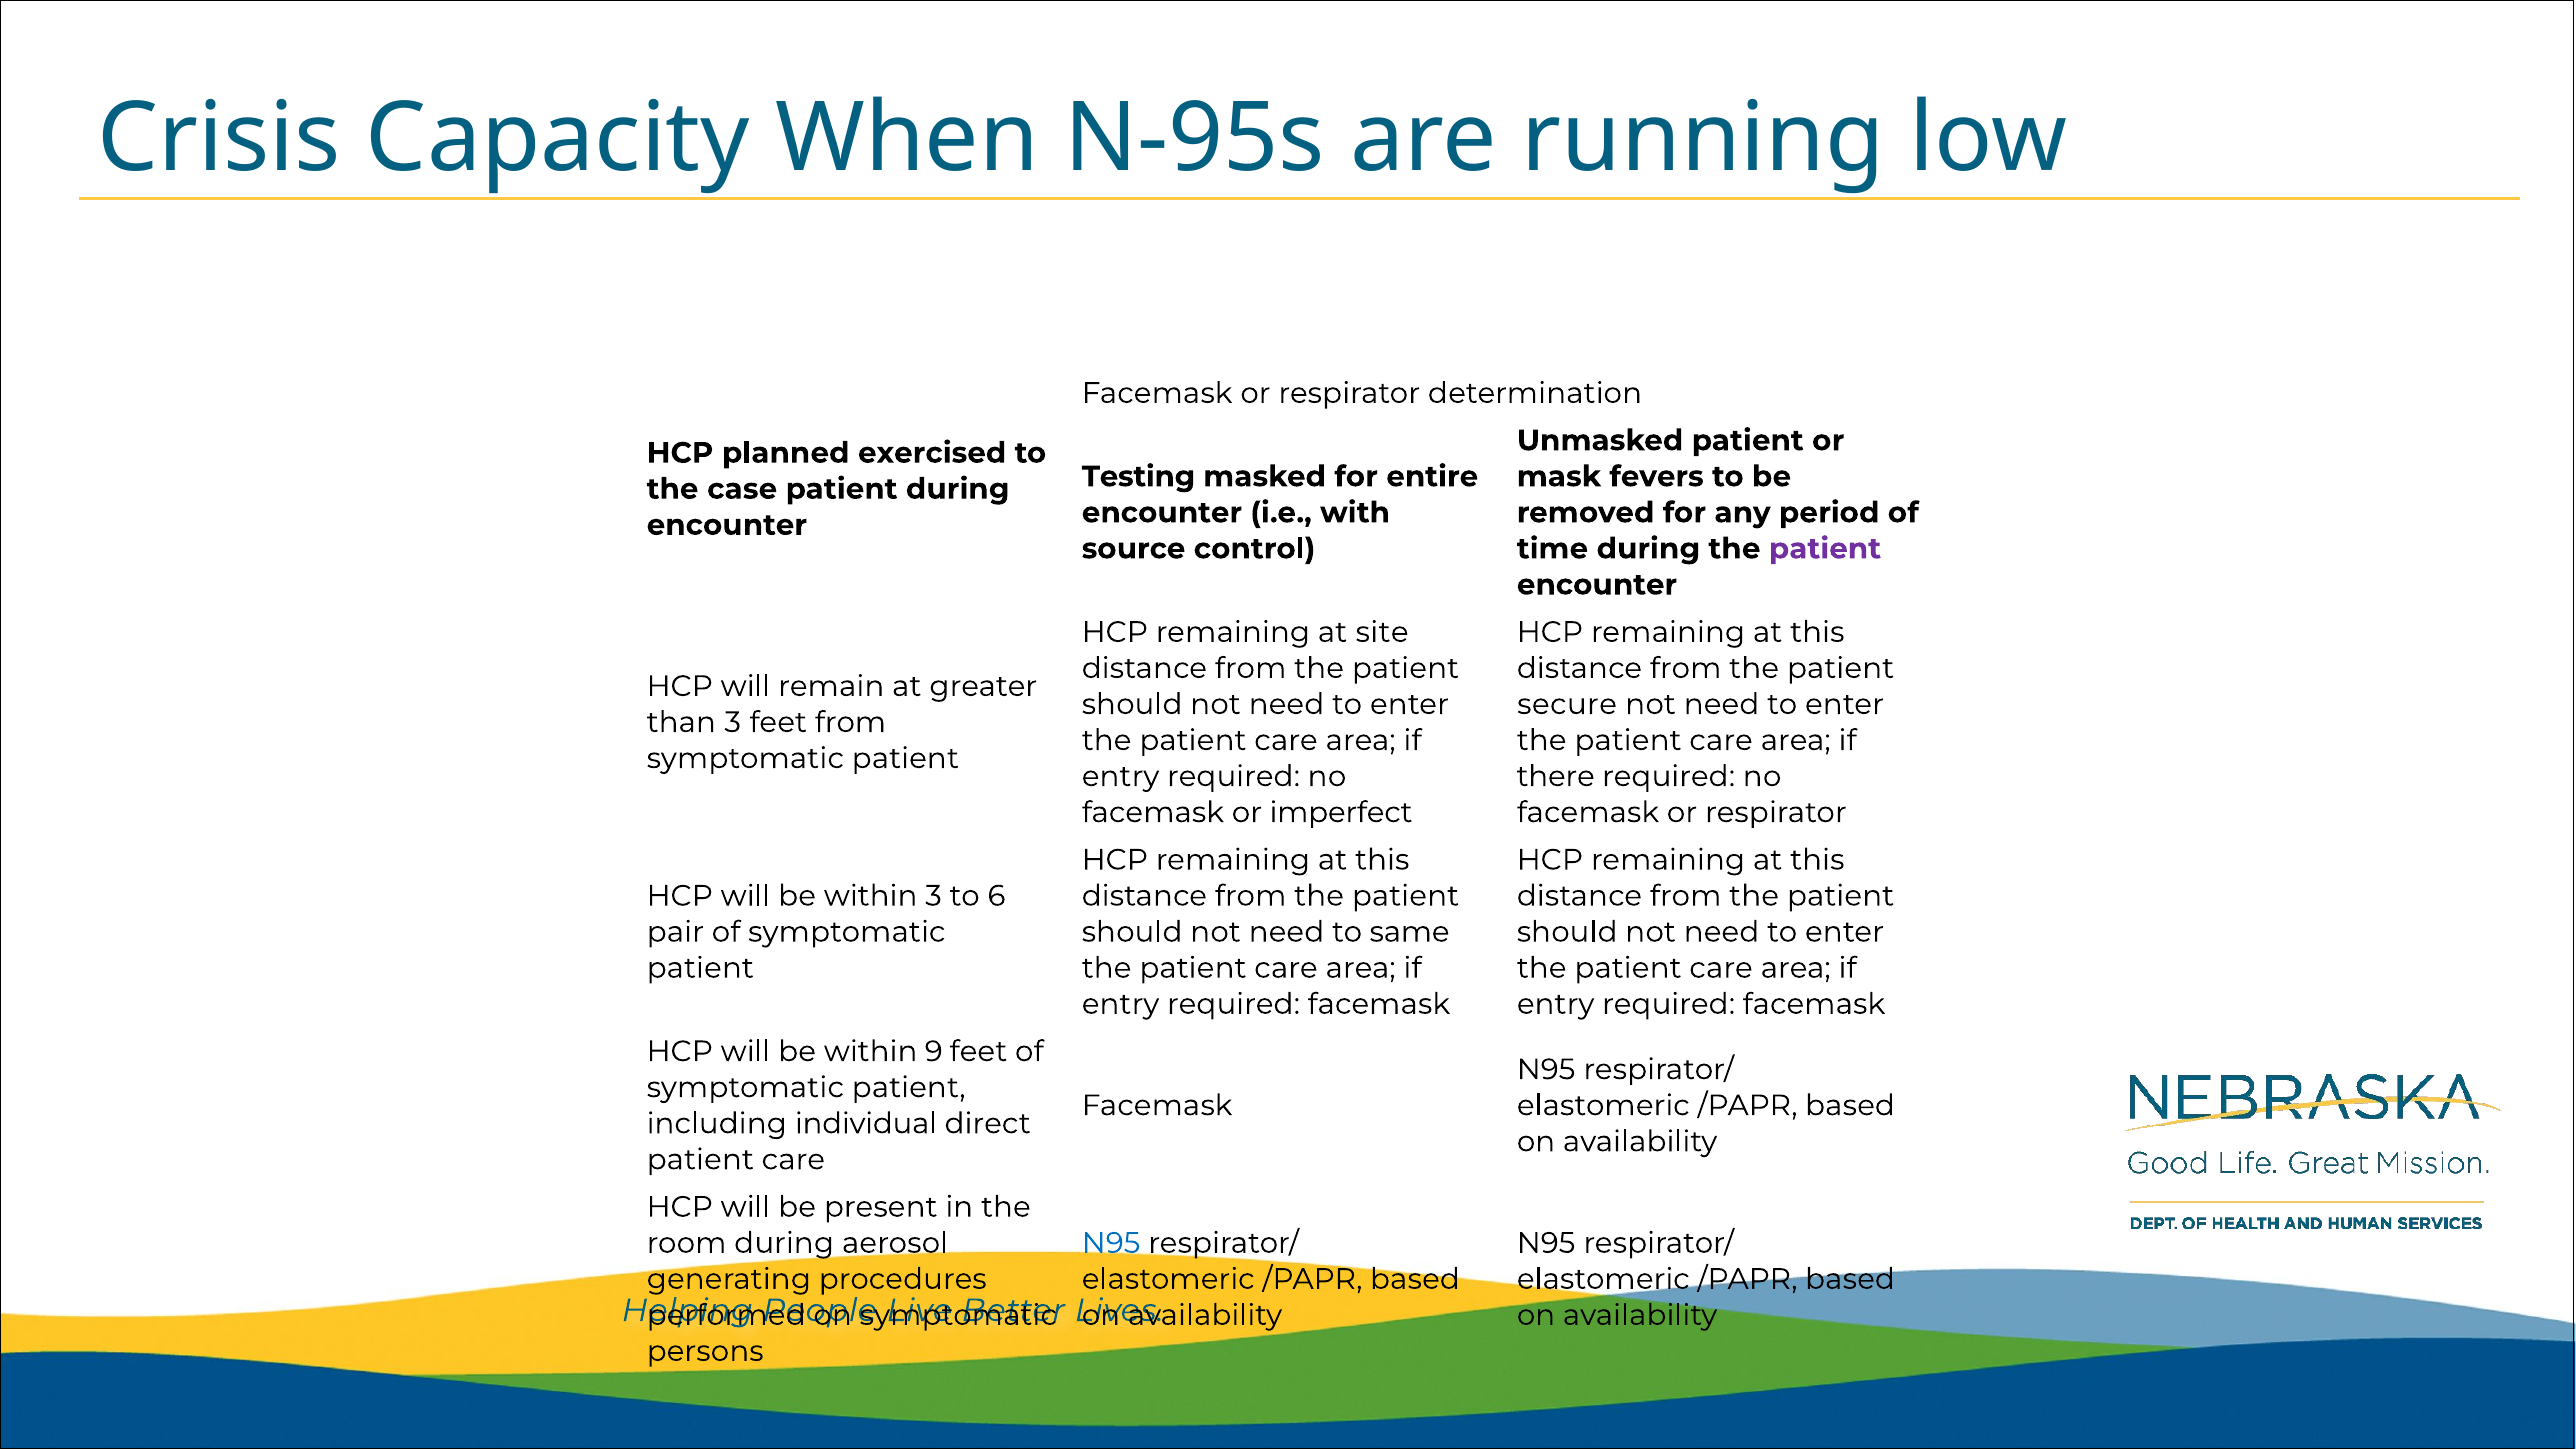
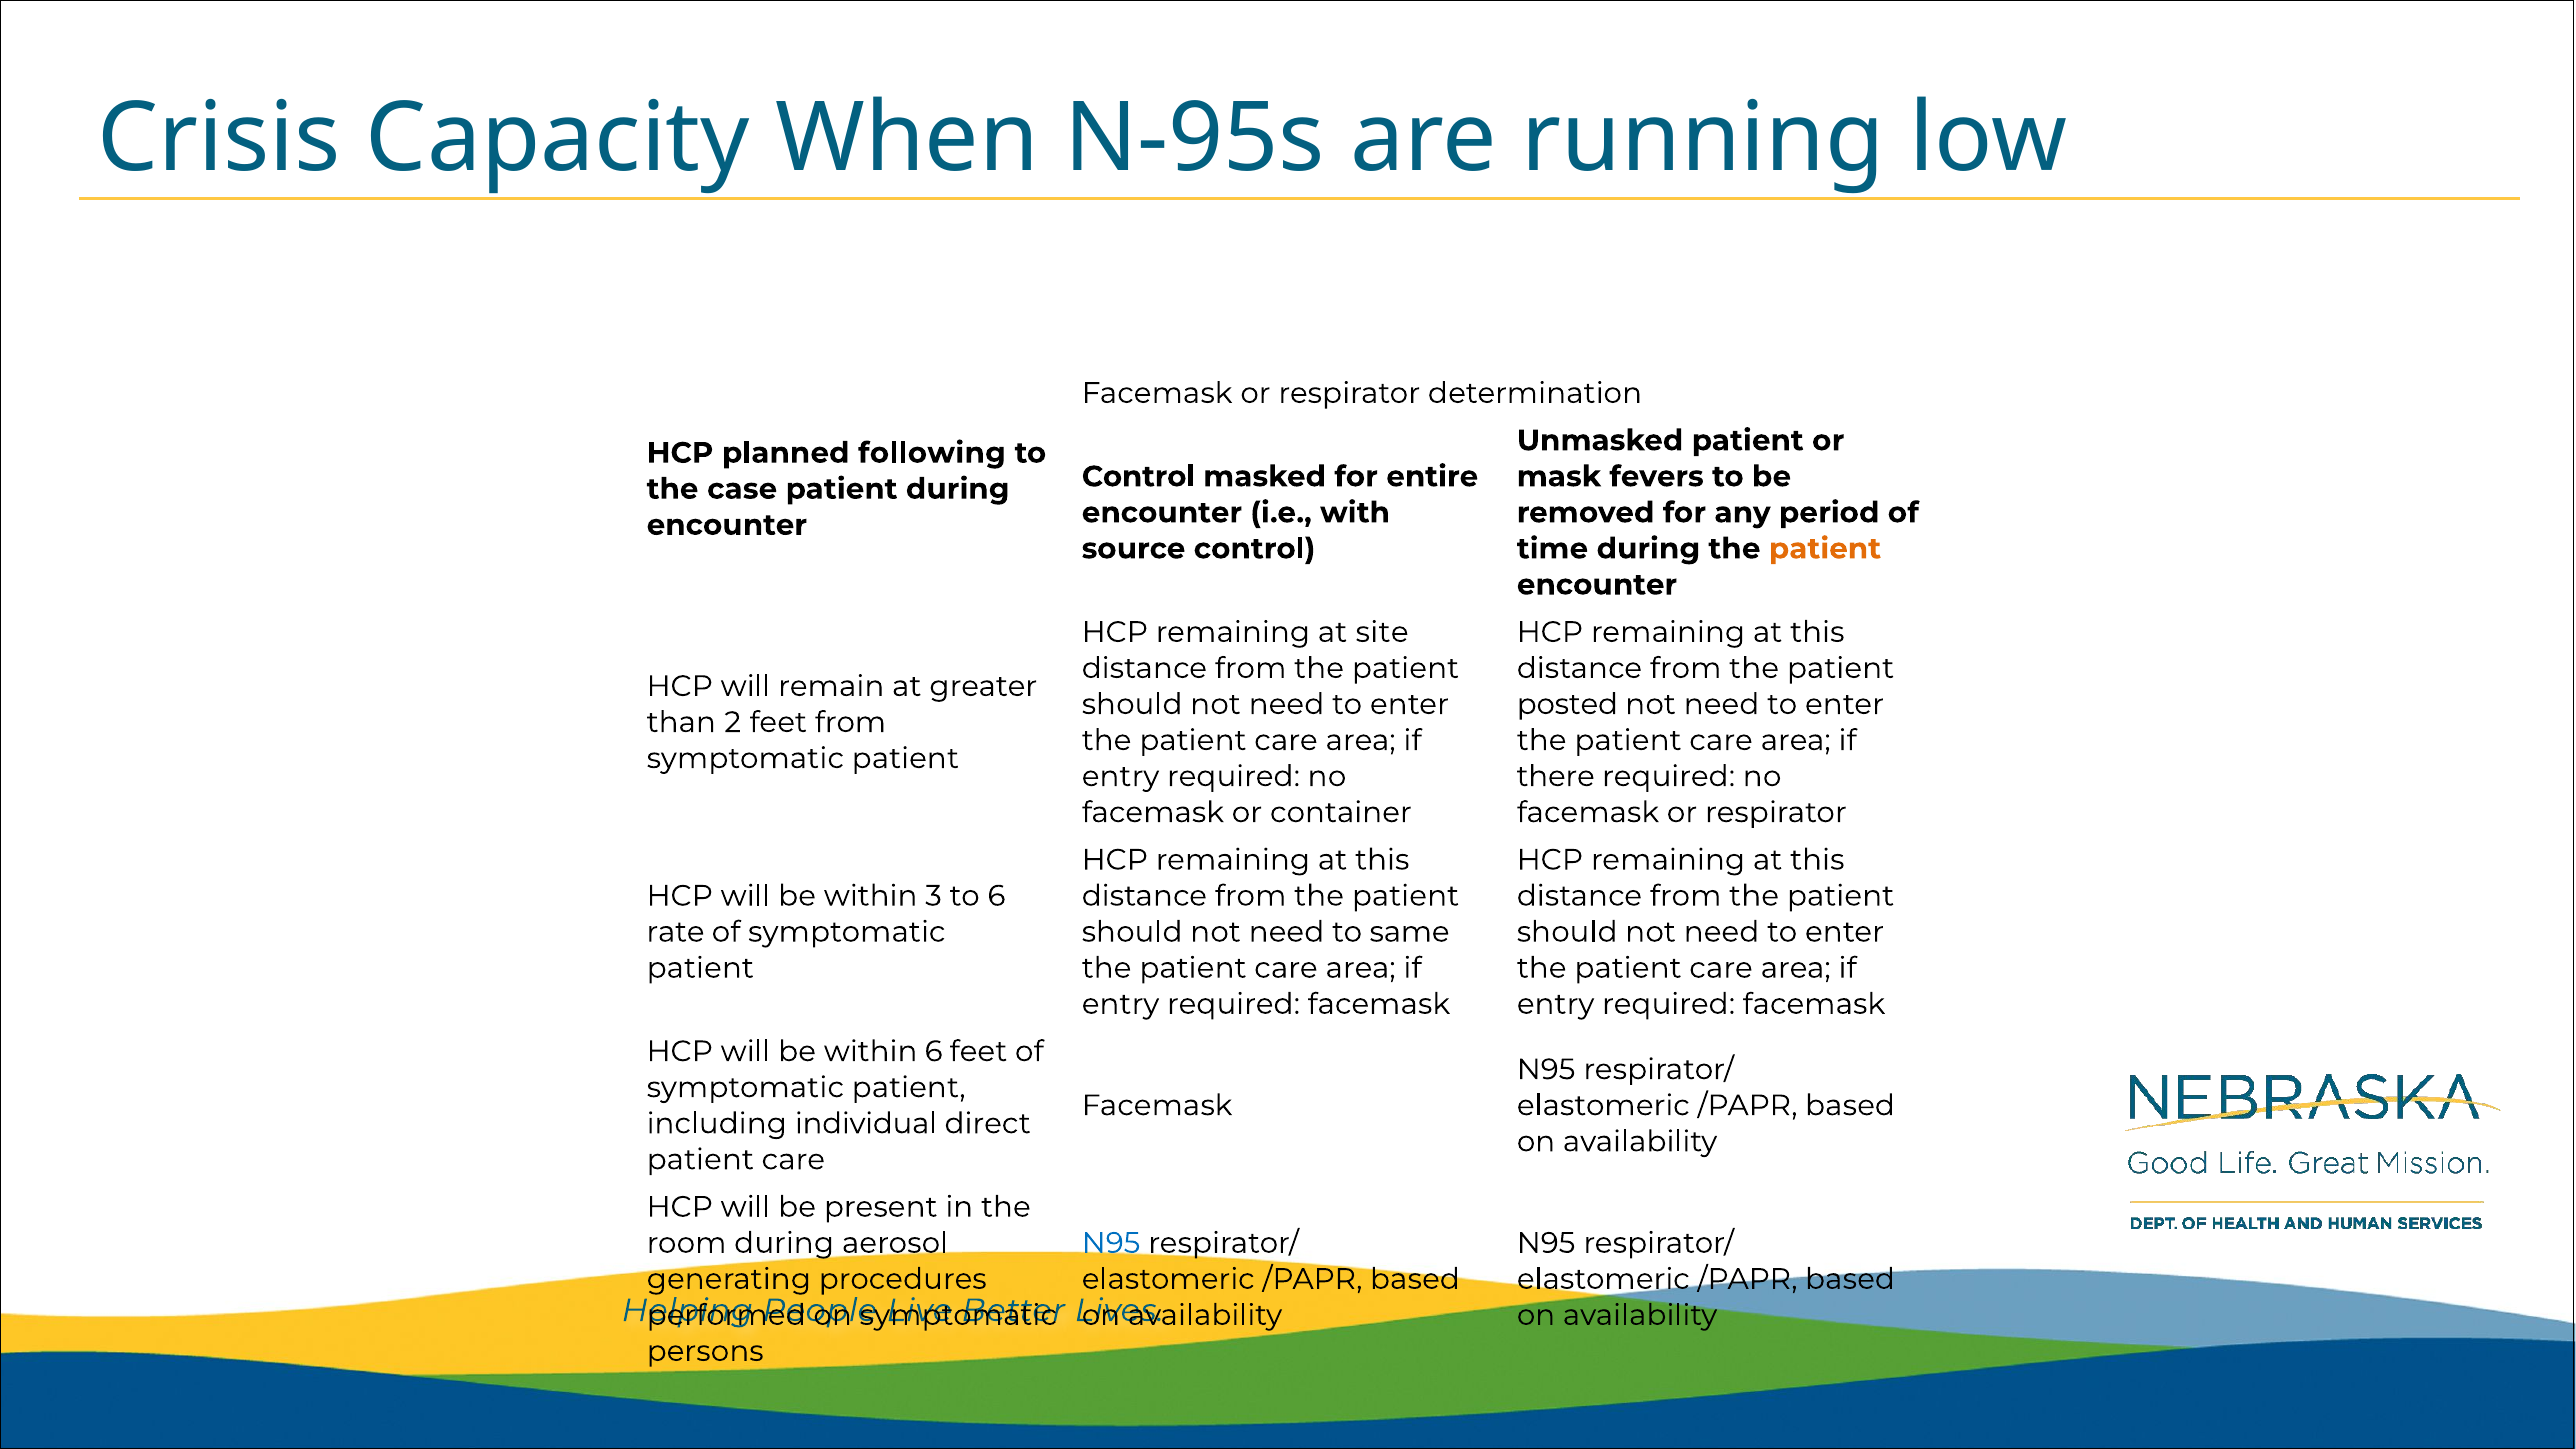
exercised: exercised -> following
Testing at (1138, 477): Testing -> Control
patient at (1825, 549) colour: purple -> orange
secure: secure -> posted
than 3: 3 -> 2
imperfect: imperfect -> container
pair: pair -> rate
within 9: 9 -> 6
